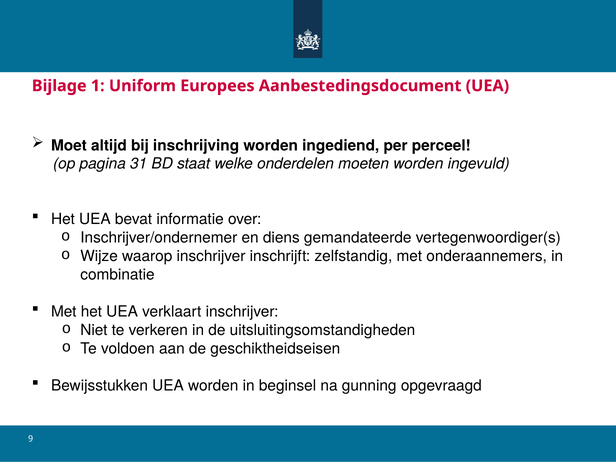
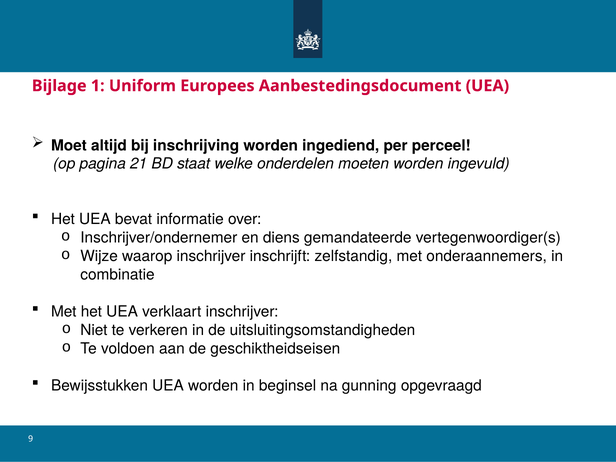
31: 31 -> 21
